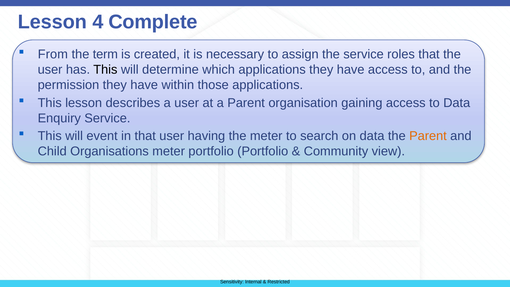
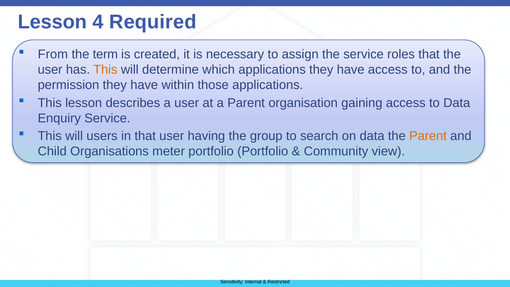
Complete: Complete -> Required
This at (105, 70) colour: black -> orange
event: event -> users
the meter: meter -> group
